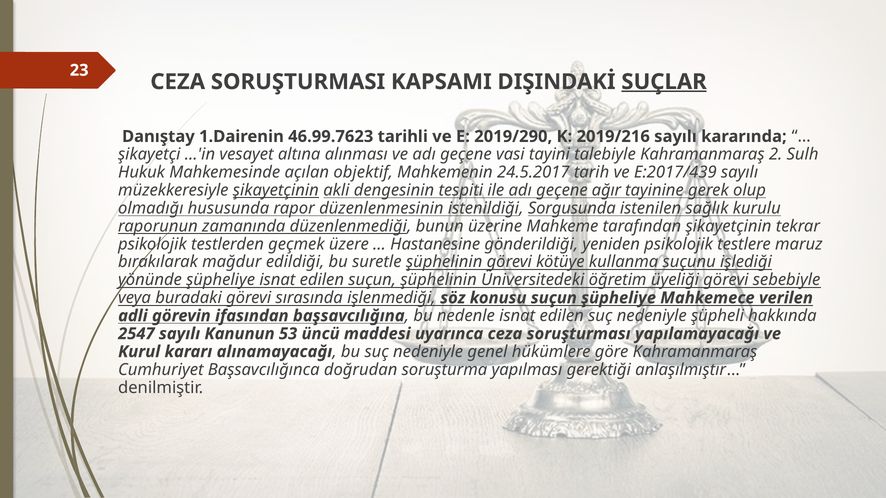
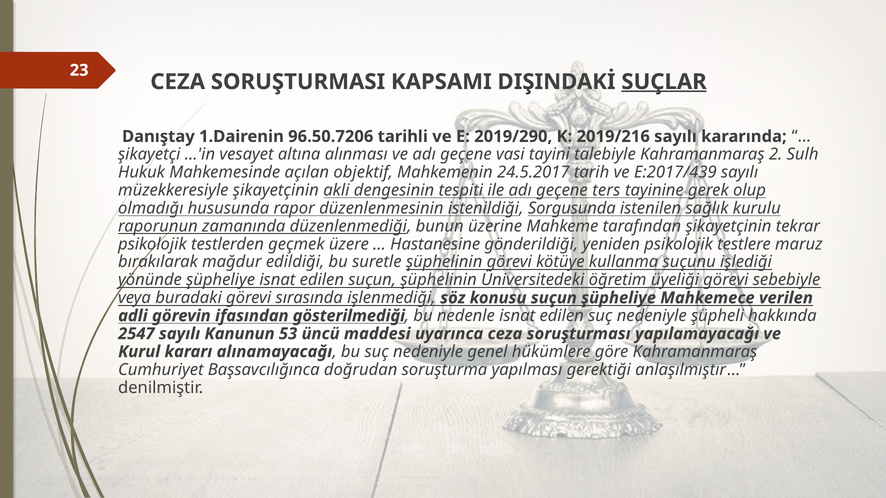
46.99.7623: 46.99.7623 -> 96.50.7206
şikayetçinin at (276, 190) underline: present -> none
ağır: ağır -> ters
başsavcılığına: başsavcılığına -> gösterilmediği
